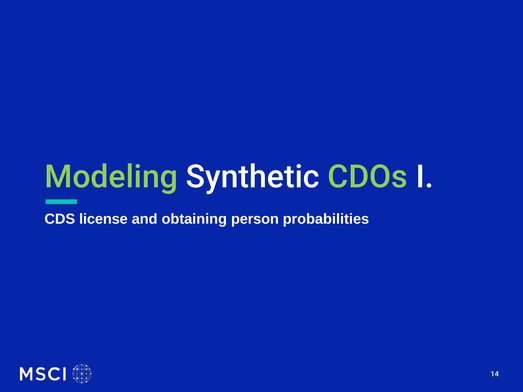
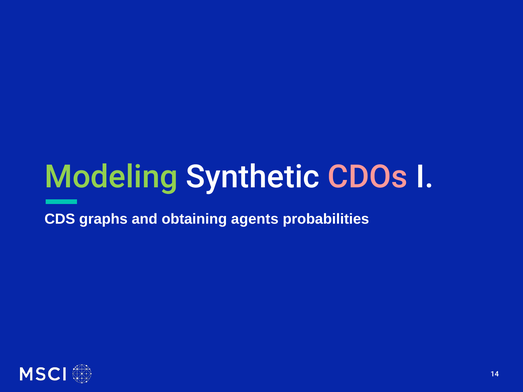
CDOs colour: light green -> pink
license: license -> graphs
person: person -> agents
